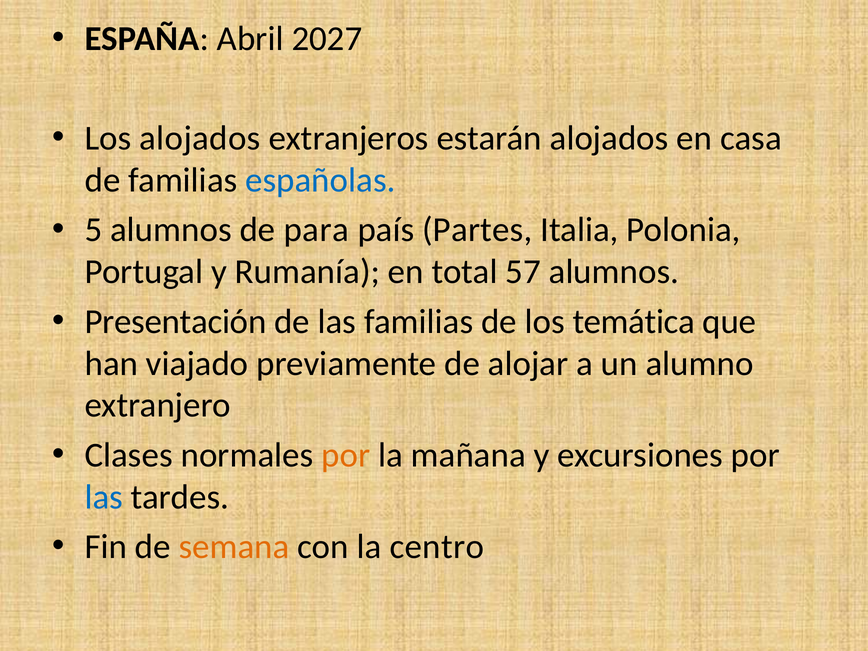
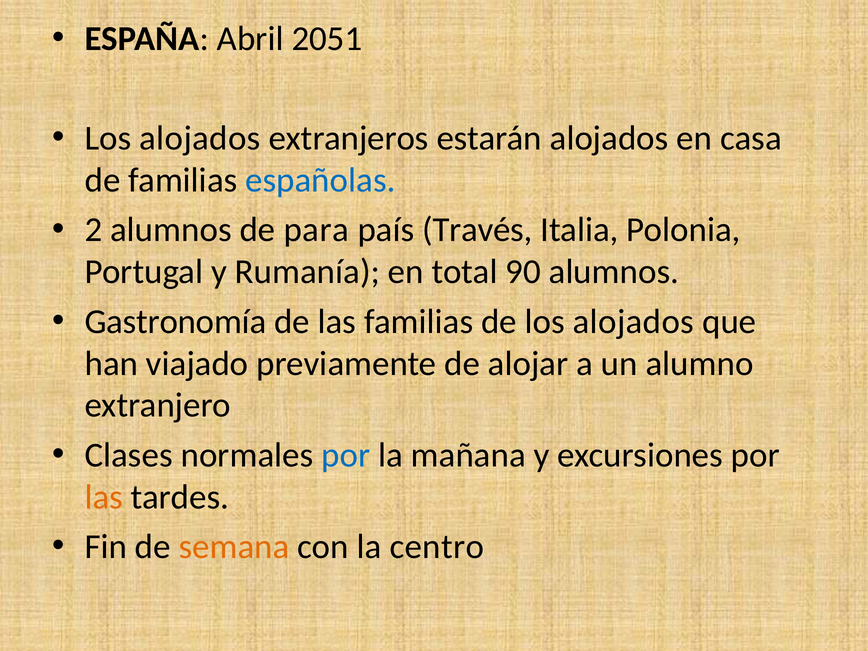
2027: 2027 -> 2051
5: 5 -> 2
Partes: Partes -> Través
57: 57 -> 90
Presentación: Presentación -> Gastronomía
de los temática: temática -> alojados
por at (346, 455) colour: orange -> blue
las at (104, 497) colour: blue -> orange
